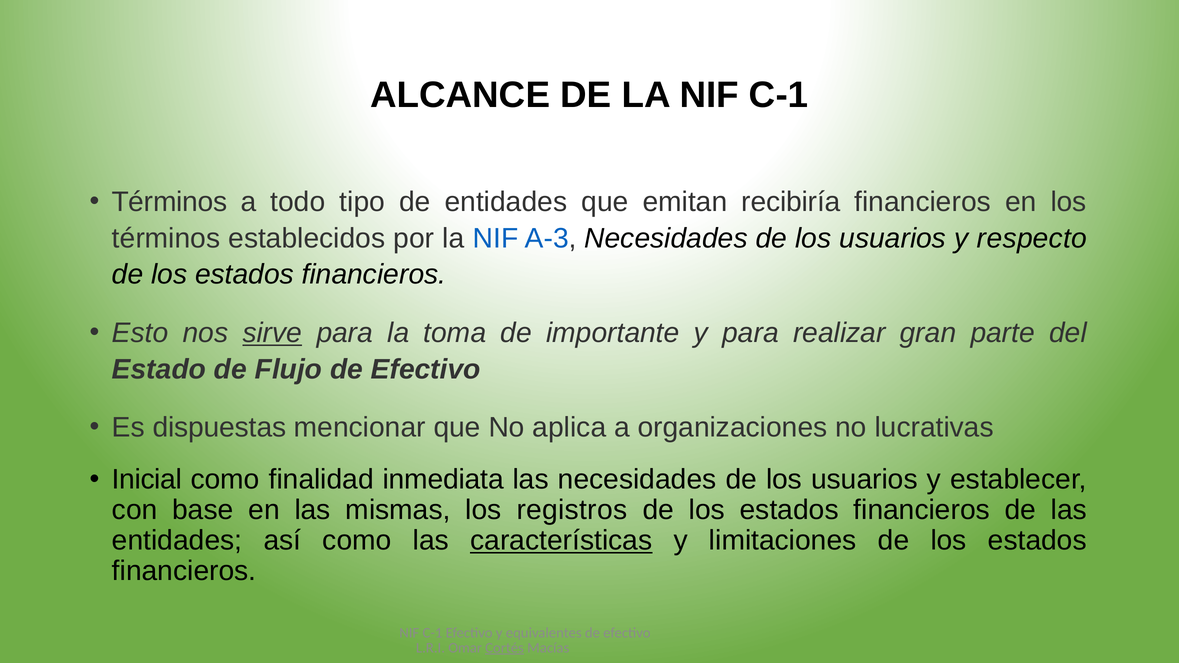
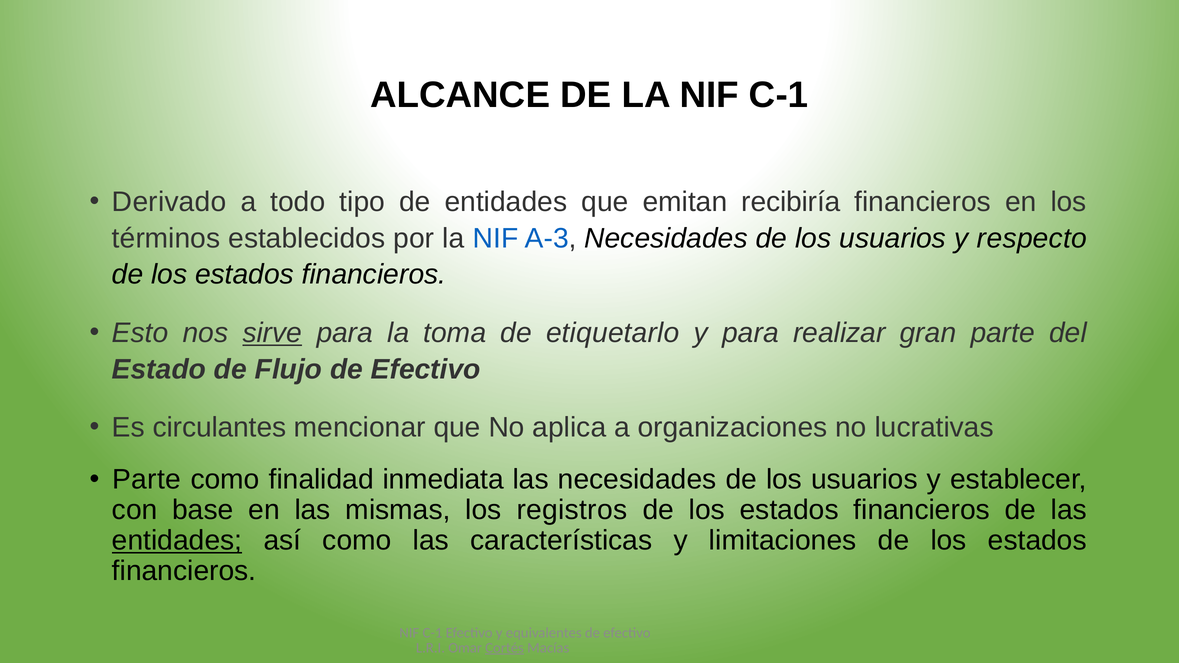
Términos at (169, 202): Términos -> Derivado
importante: importante -> etiquetarlo
dispuestas: dispuestas -> circulantes
Inicial at (147, 480): Inicial -> Parte
entidades at (177, 541) underline: none -> present
características underline: present -> none
